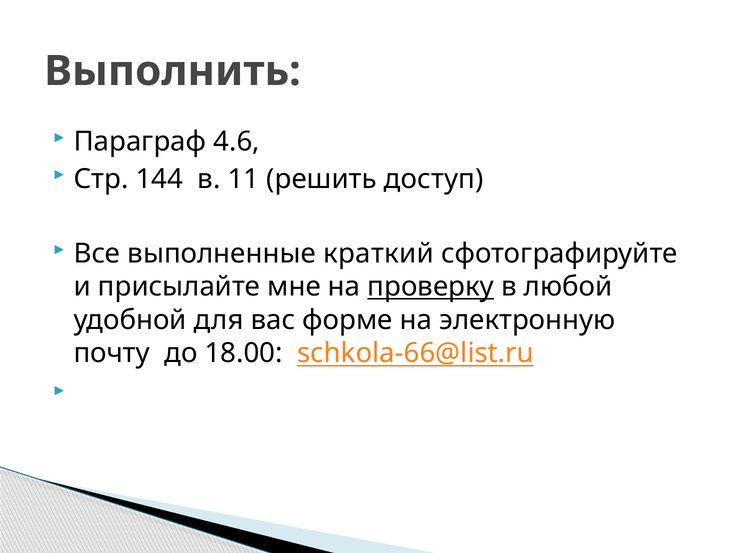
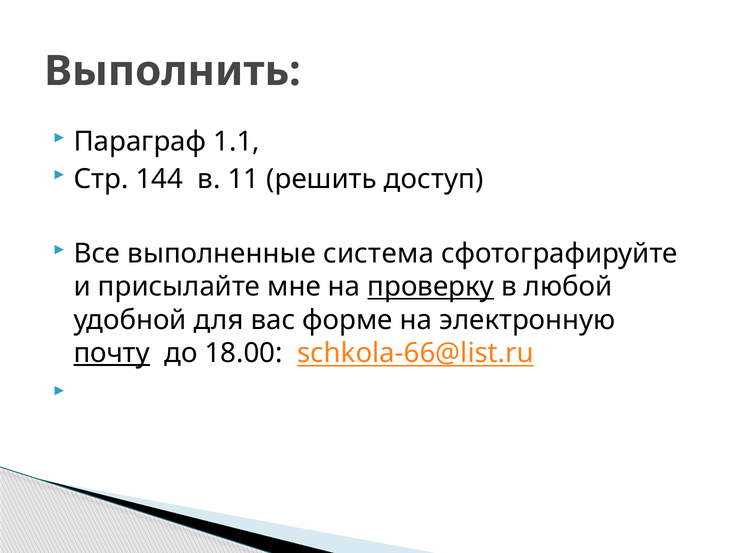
4.6: 4.6 -> 1.1
краткий: краткий -> система
почту underline: none -> present
